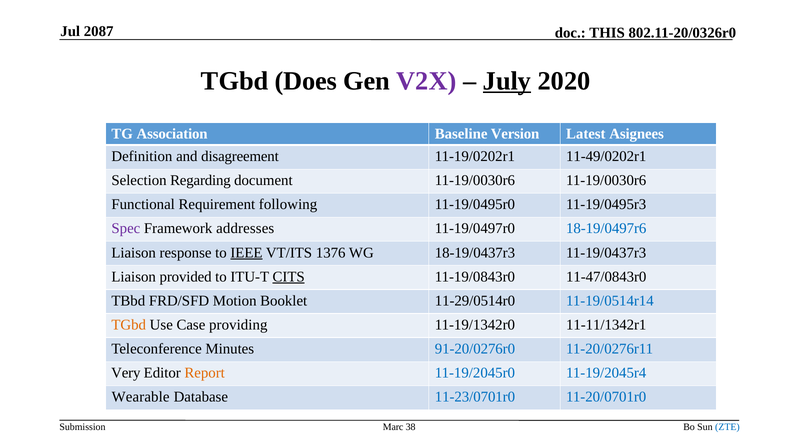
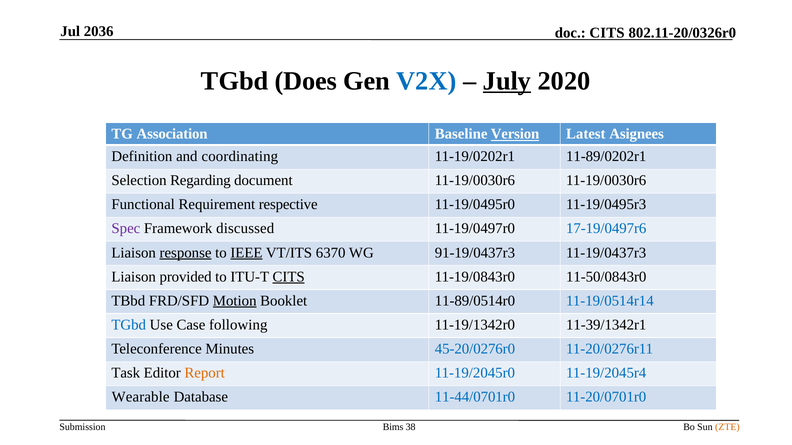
2087: 2087 -> 2036
THIS at (607, 33): THIS -> CITS
V2X colour: purple -> blue
Version underline: none -> present
disagreement: disagreement -> coordinating
11-49/0202r1: 11-49/0202r1 -> 11-89/0202r1
following: following -> respective
addresses: addresses -> discussed
18-19/0497r6: 18-19/0497r6 -> 17-19/0497r6
response underline: none -> present
1376: 1376 -> 6370
18-19/0437r3: 18-19/0437r3 -> 91-19/0437r3
11-47/0843r0: 11-47/0843r0 -> 11-50/0843r0
Motion underline: none -> present
11-29/0514r0: 11-29/0514r0 -> 11-89/0514r0
TGbd at (129, 325) colour: orange -> blue
providing: providing -> following
11-11/1342r1: 11-11/1342r1 -> 11-39/1342r1
91-20/0276r0: 91-20/0276r0 -> 45-20/0276r0
Very: Very -> Task
11-23/0701r0: 11-23/0701r0 -> 11-44/0701r0
Marc: Marc -> Bims
ZTE colour: blue -> orange
